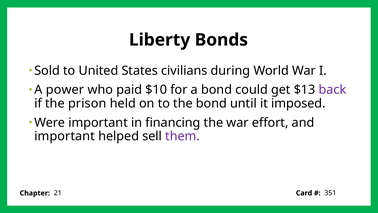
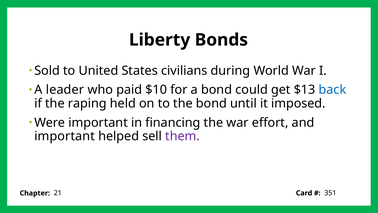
power: power -> leader
back colour: purple -> blue
prison: prison -> raping
